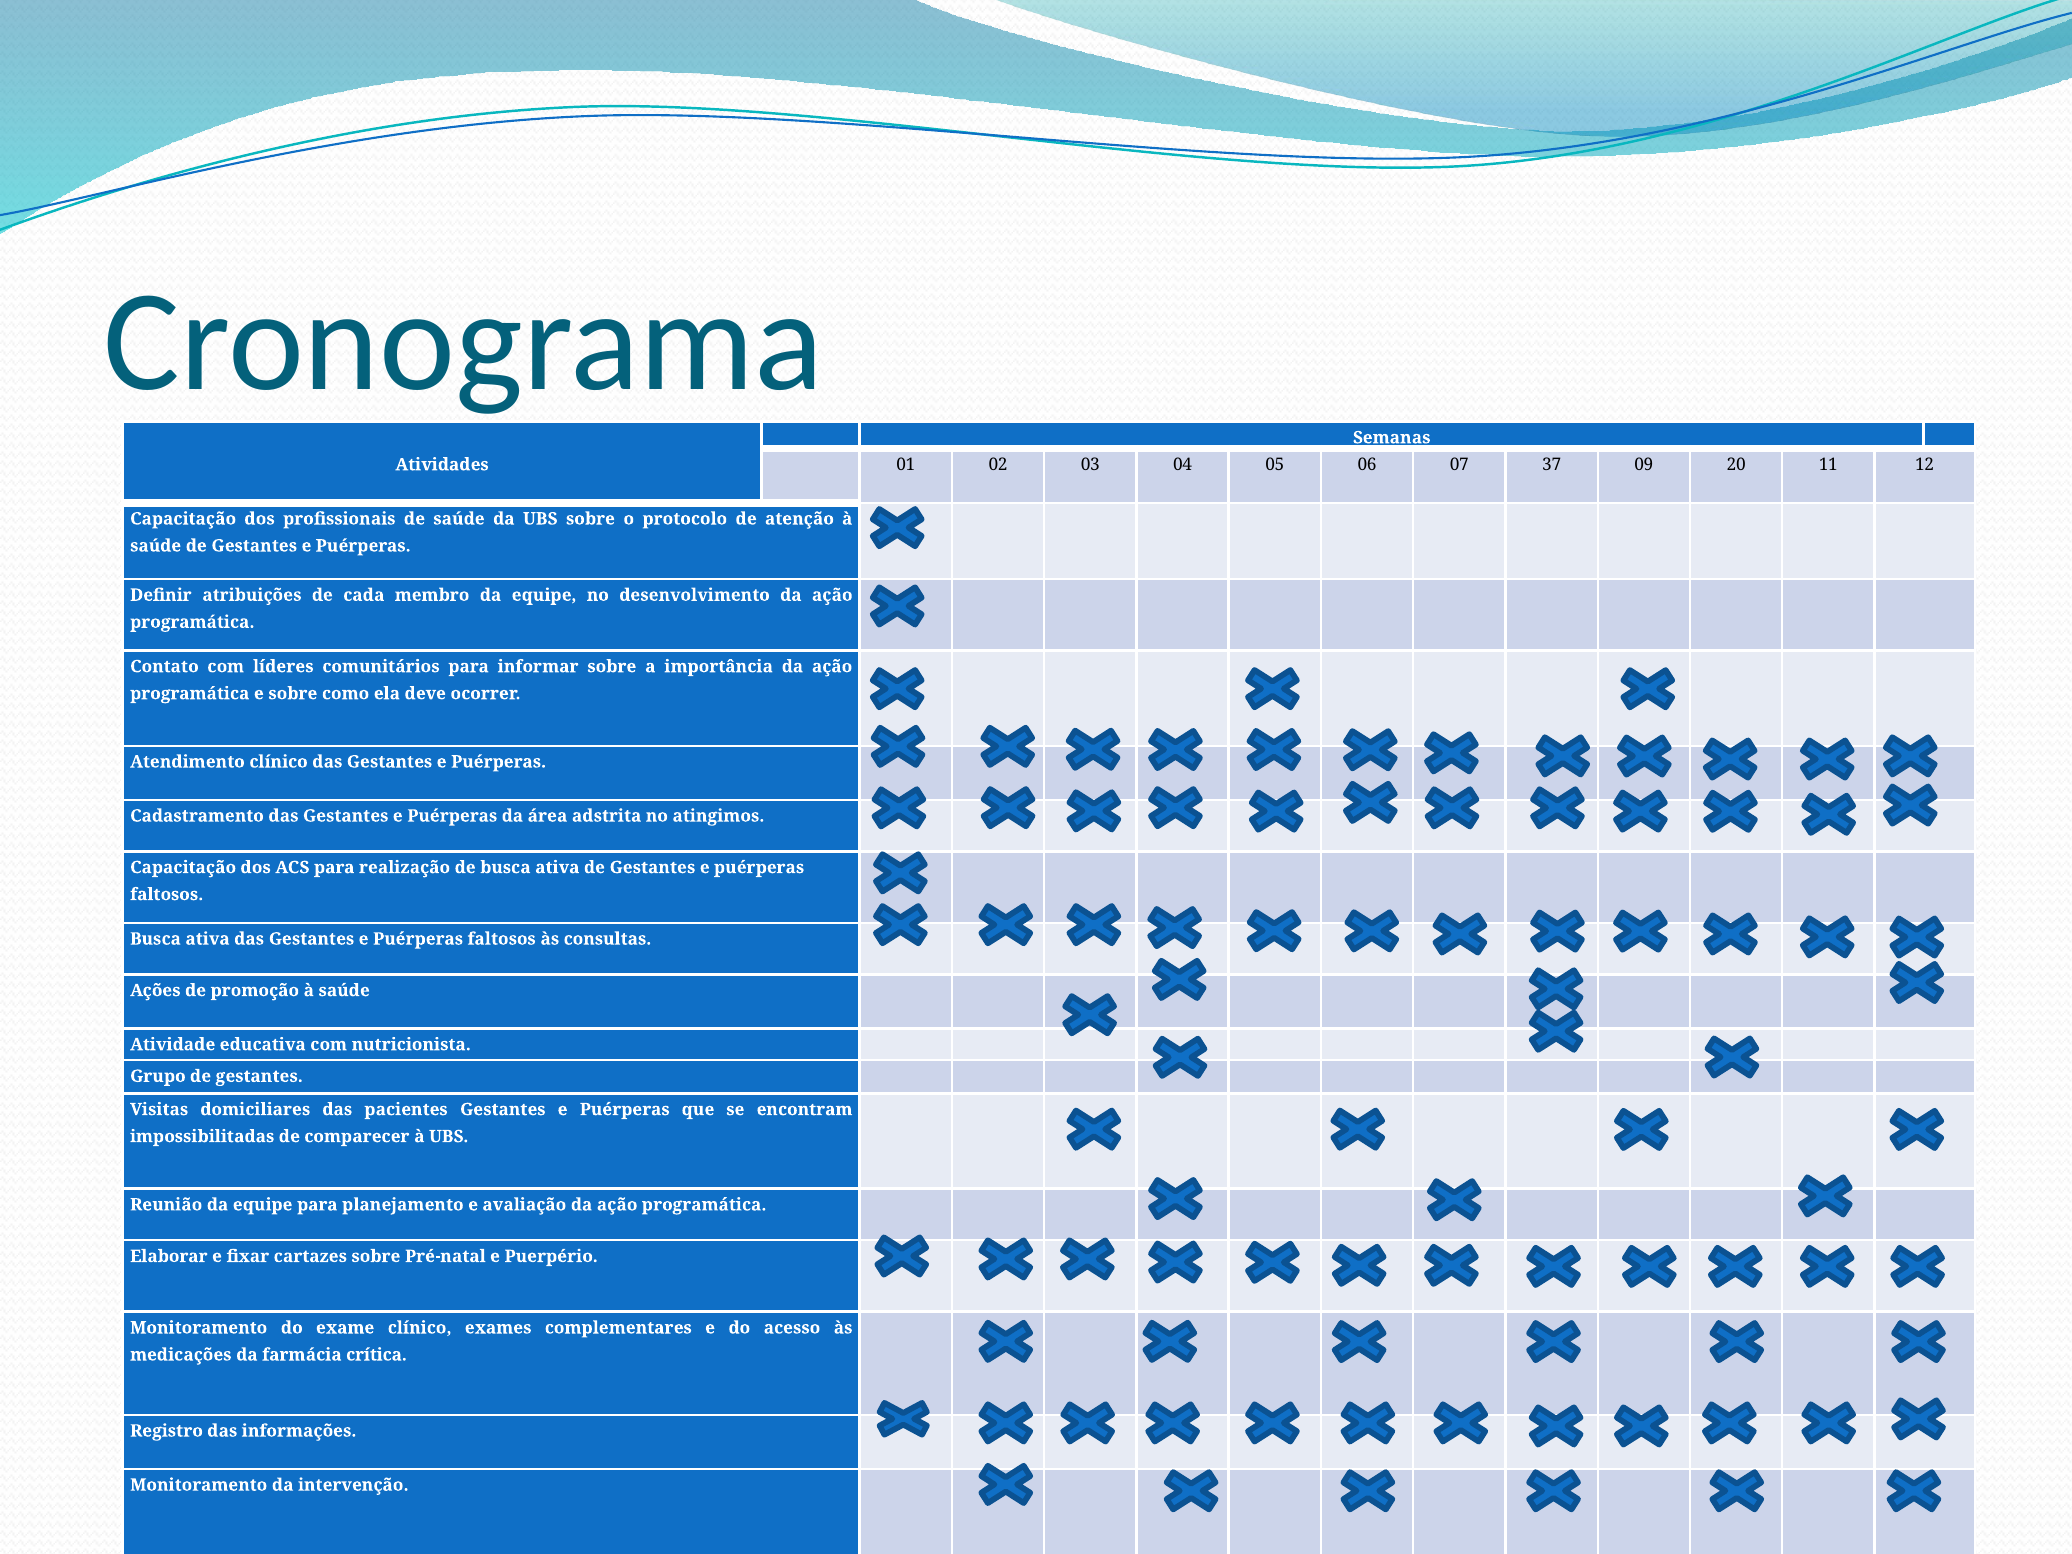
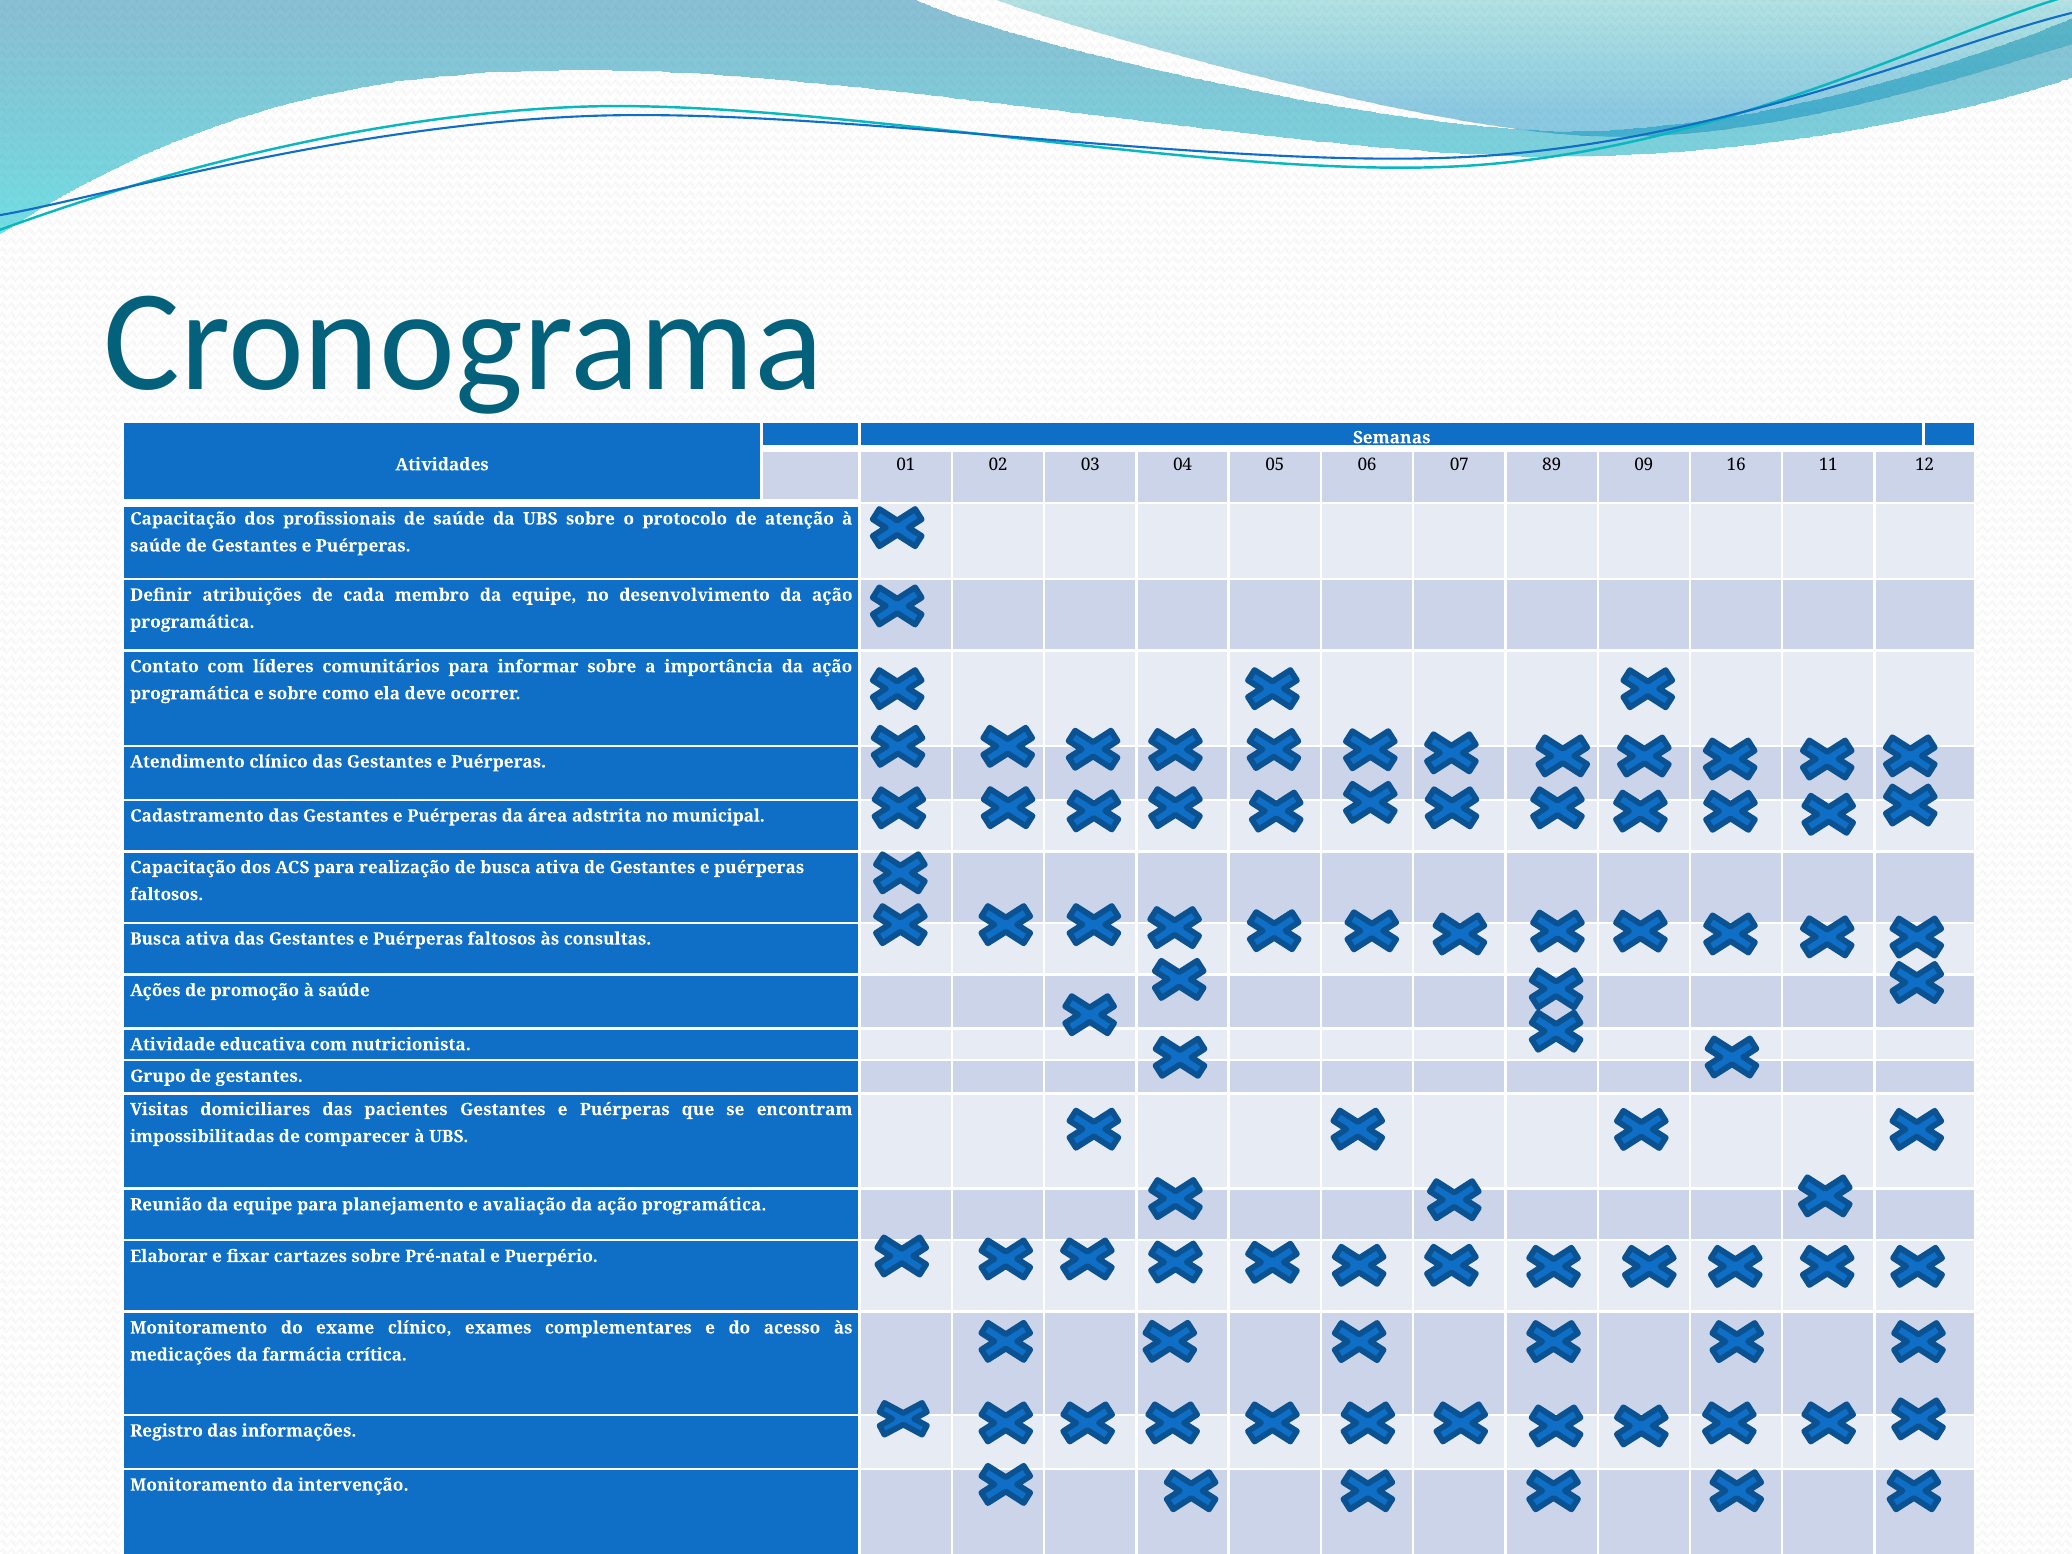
37: 37 -> 89
20: 20 -> 16
atingimos: atingimos -> municipal
